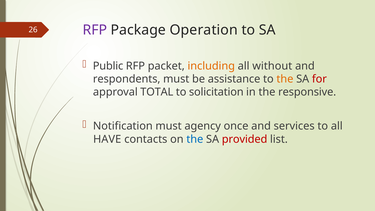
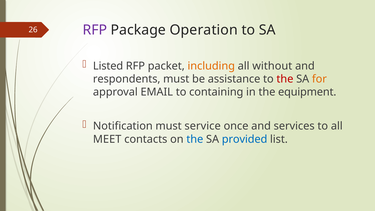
Public: Public -> Listed
the at (285, 79) colour: orange -> red
for colour: red -> orange
TOTAL: TOTAL -> EMAIL
solicitation: solicitation -> containing
responsive: responsive -> equipment
agency: agency -> service
HAVE: HAVE -> MEET
provided colour: red -> blue
